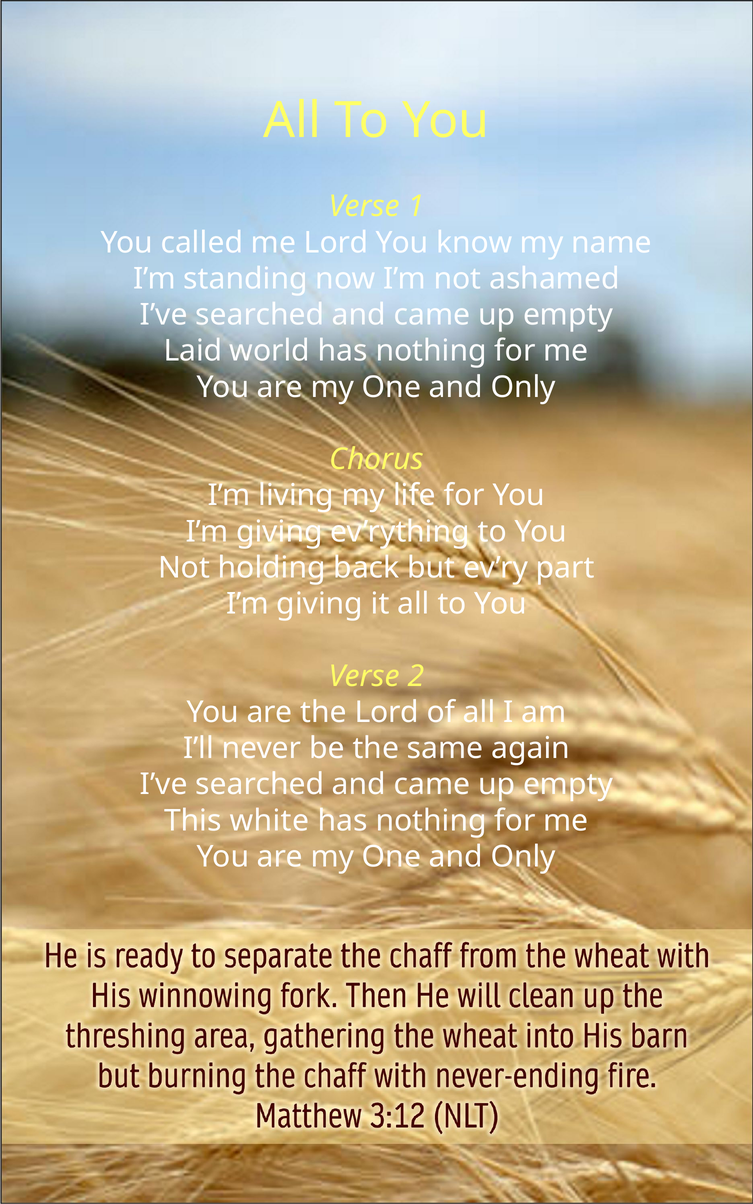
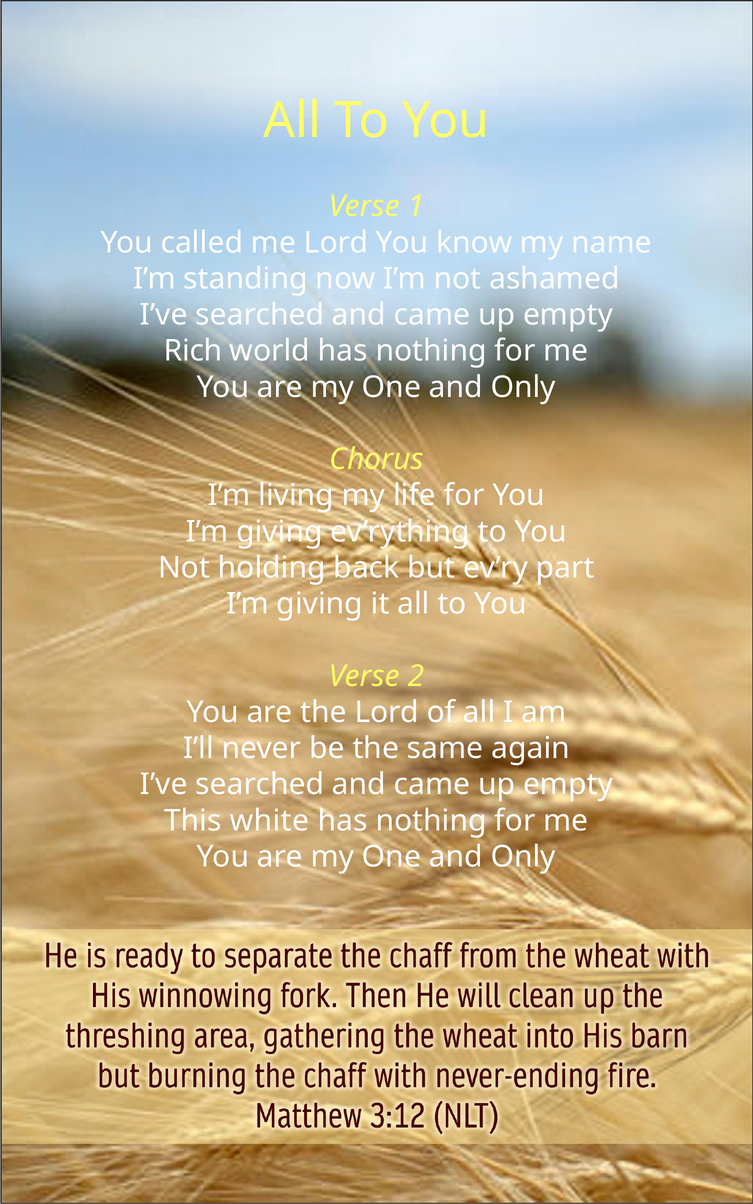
Laid: Laid -> Rich
